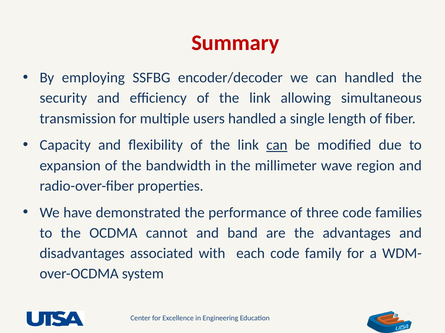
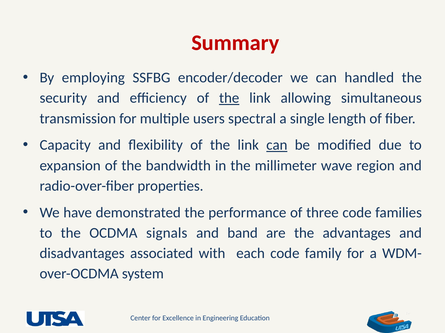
the at (229, 98) underline: none -> present
users handled: handled -> spectral
cannot: cannot -> signals
